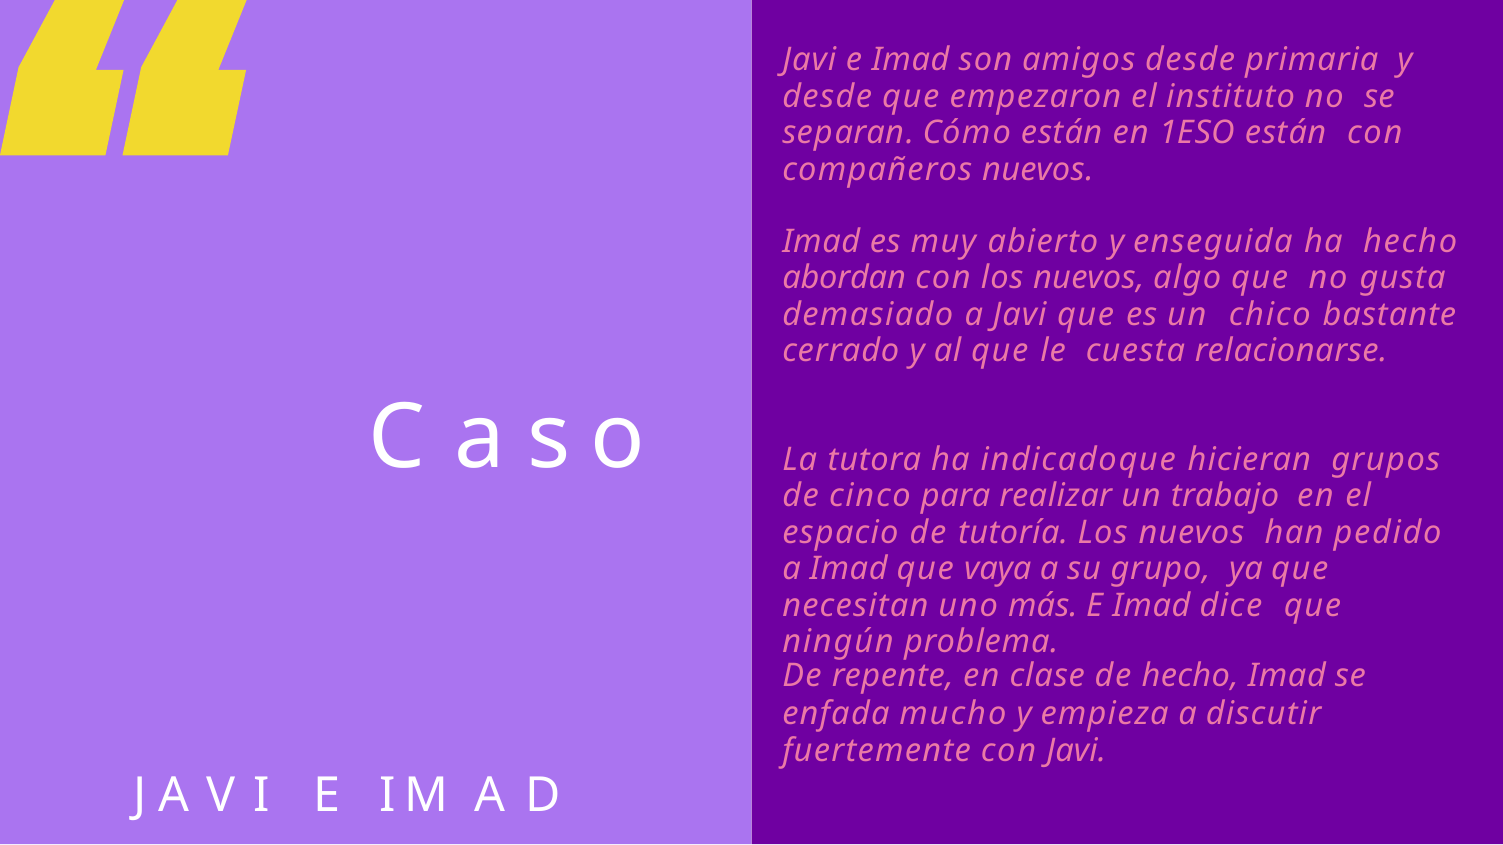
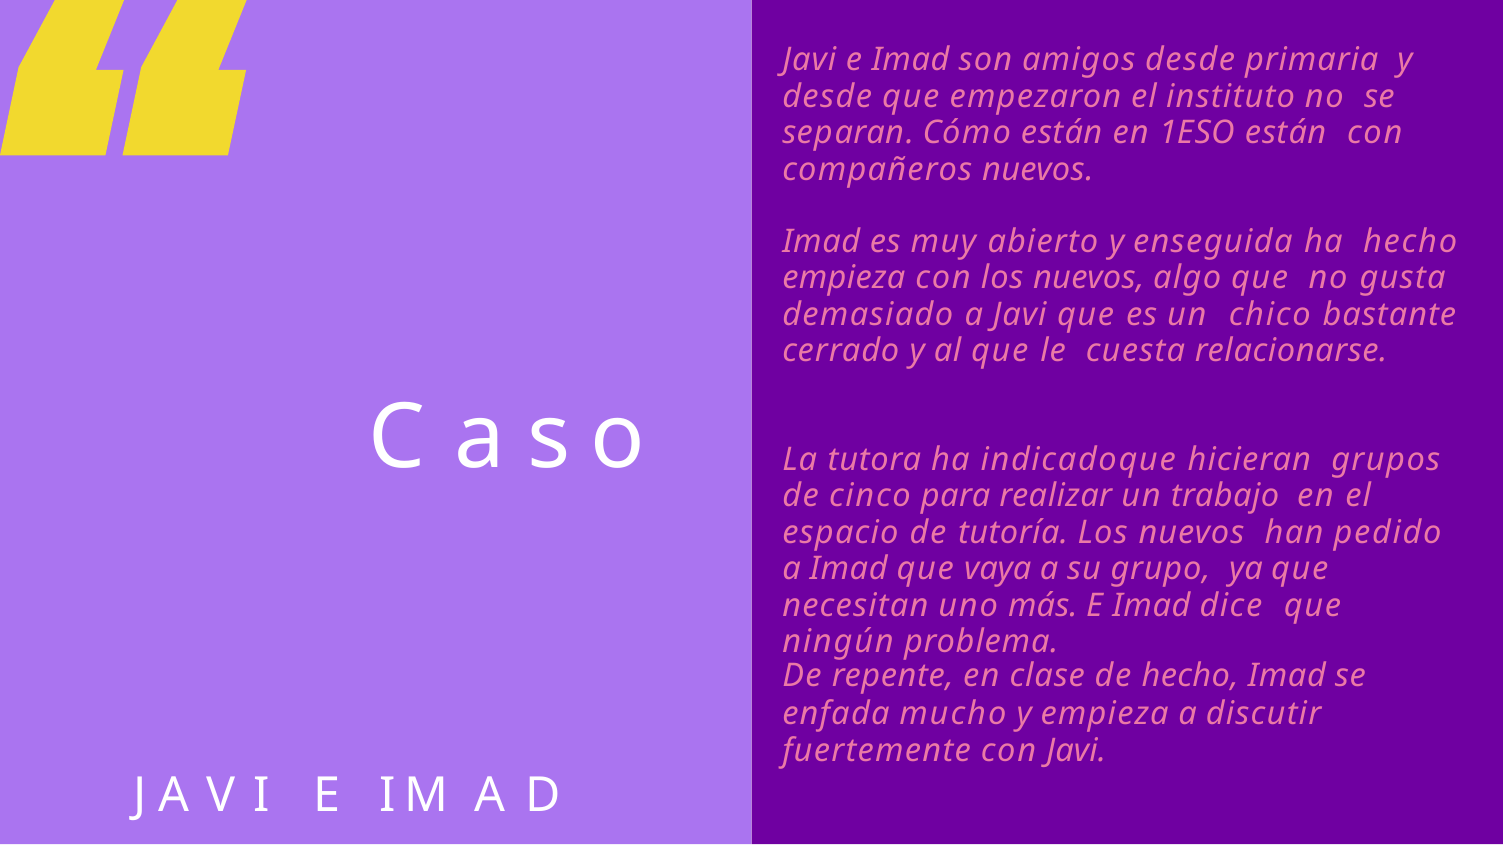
abordan at (844, 278): abordan -> empieza
